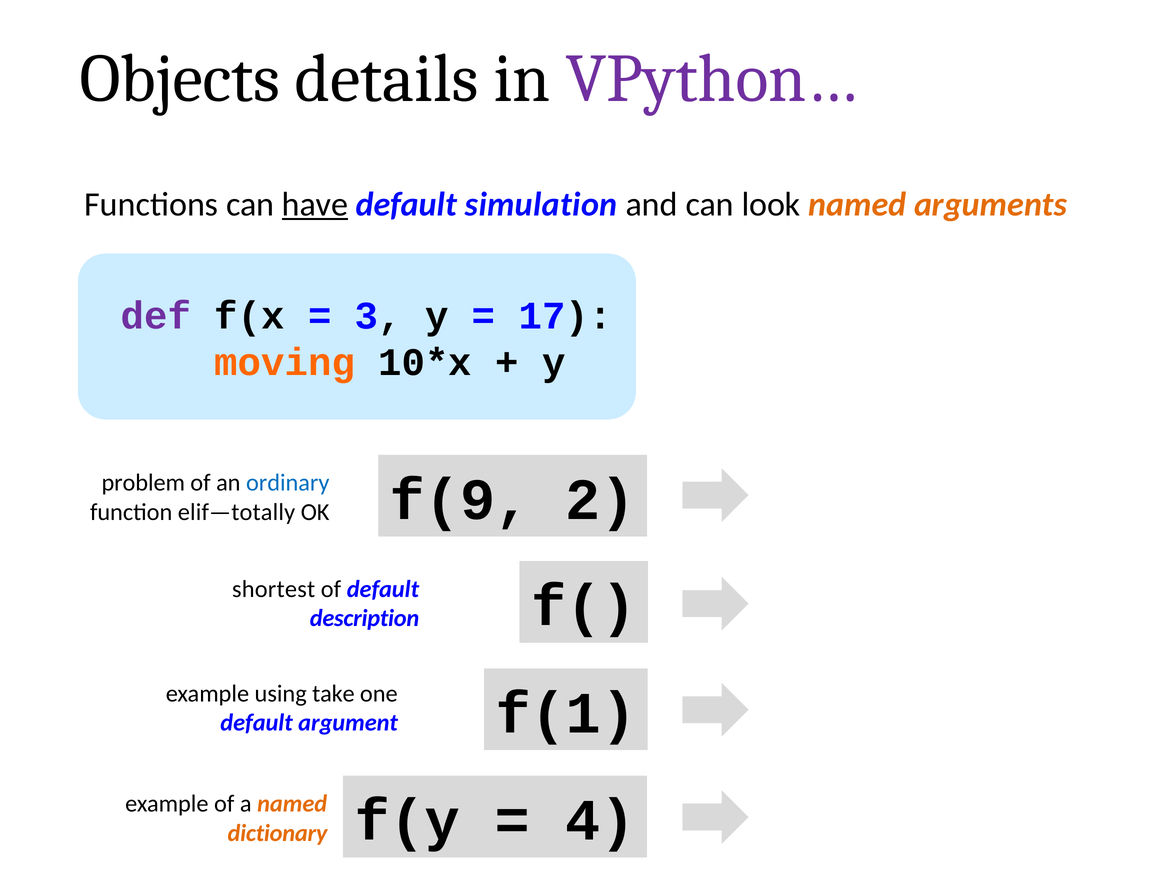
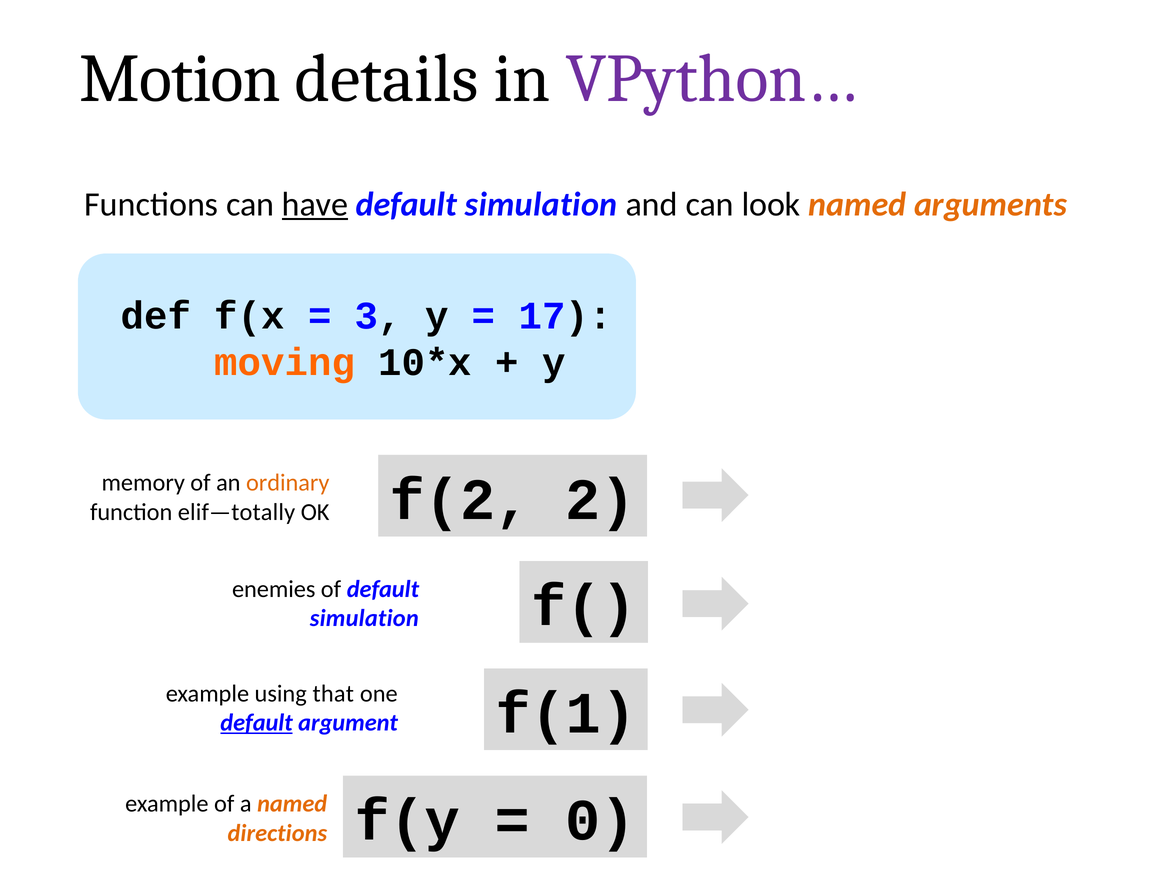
Objects: Objects -> Motion
def colour: purple -> black
problem: problem -> memory
ordinary colour: blue -> orange
f(9: f(9 -> f(2
shortest: shortest -> enemies
description at (365, 618): description -> simulation
take: take -> that
default at (257, 722) underline: none -> present
4: 4 -> 0
dictionary: dictionary -> directions
